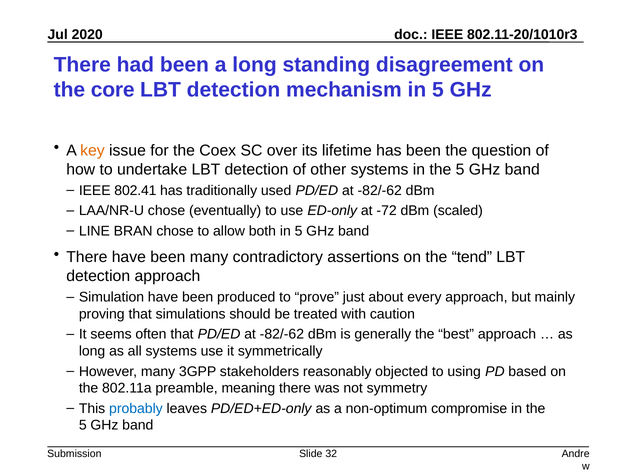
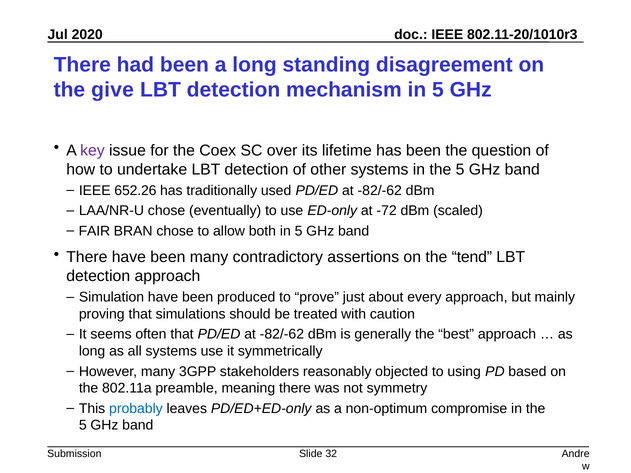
core: core -> give
key colour: orange -> purple
802.41: 802.41 -> 652.26
LINE: LINE -> FAIR
